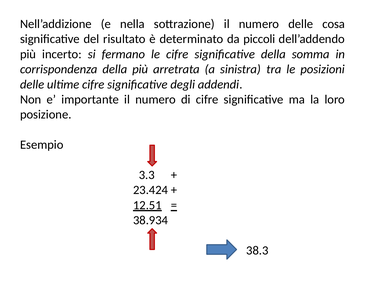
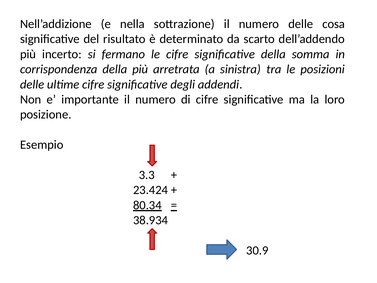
piccoli: piccoli -> scarto
12.51: 12.51 -> 80.34
38.3: 38.3 -> 30.9
